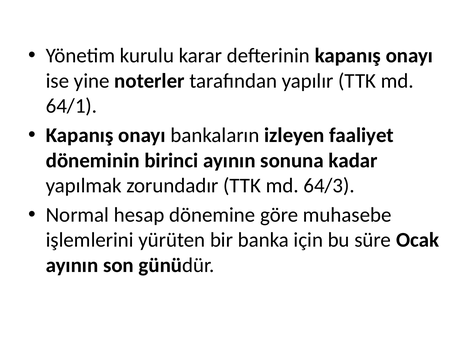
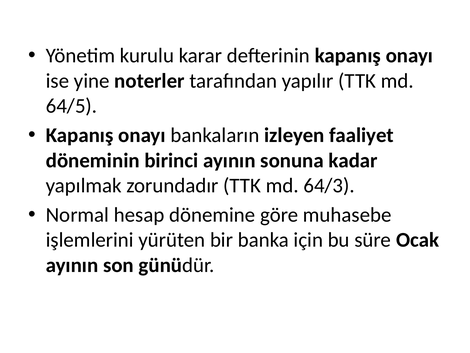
64/1: 64/1 -> 64/5
